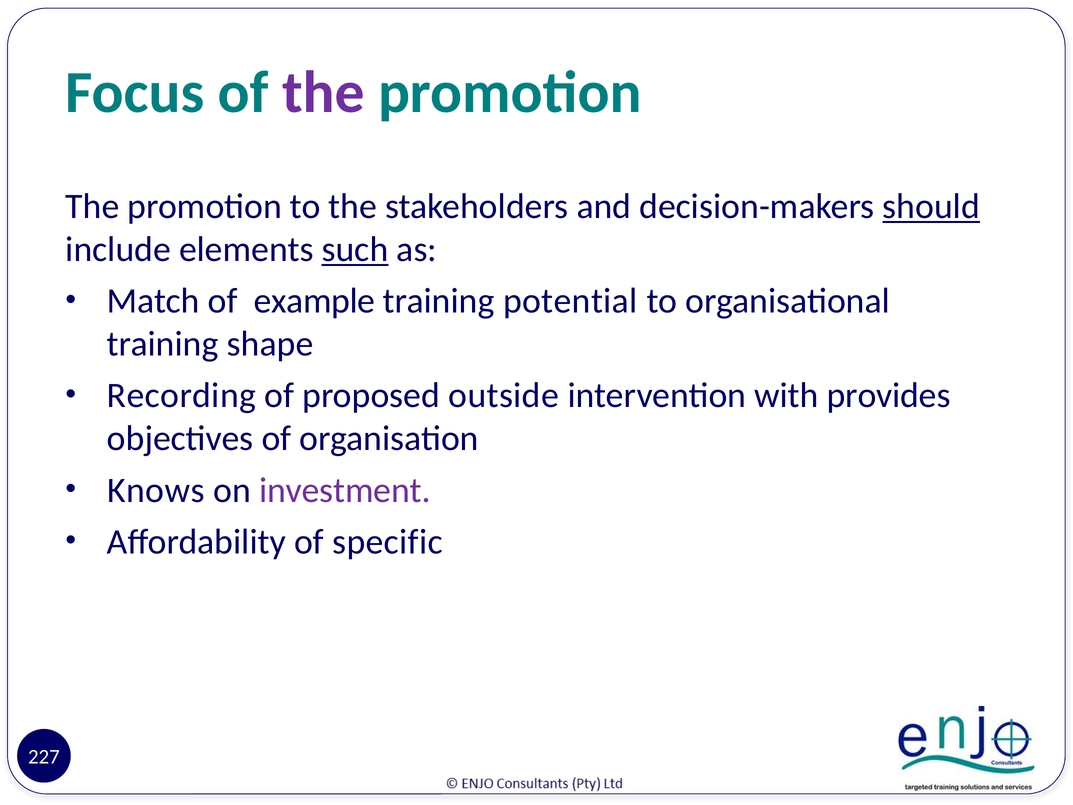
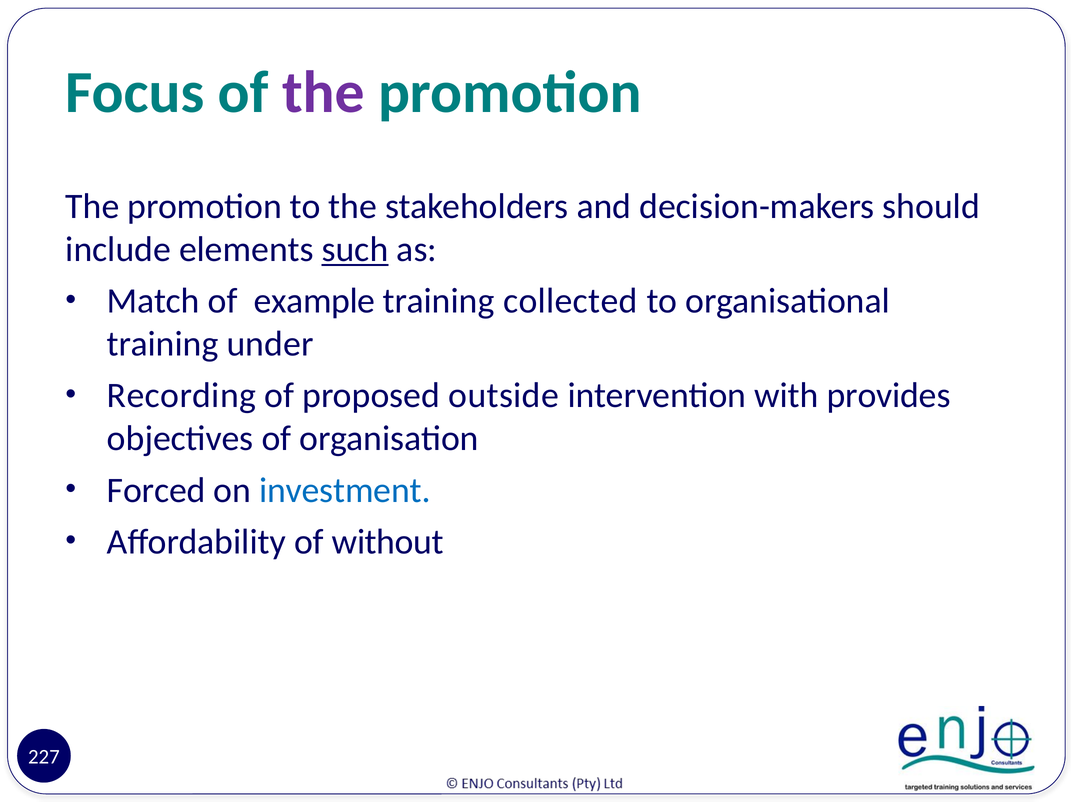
should underline: present -> none
potential: potential -> collected
shape: shape -> under
Knows: Knows -> Forced
investment colour: purple -> blue
specific: specific -> without
